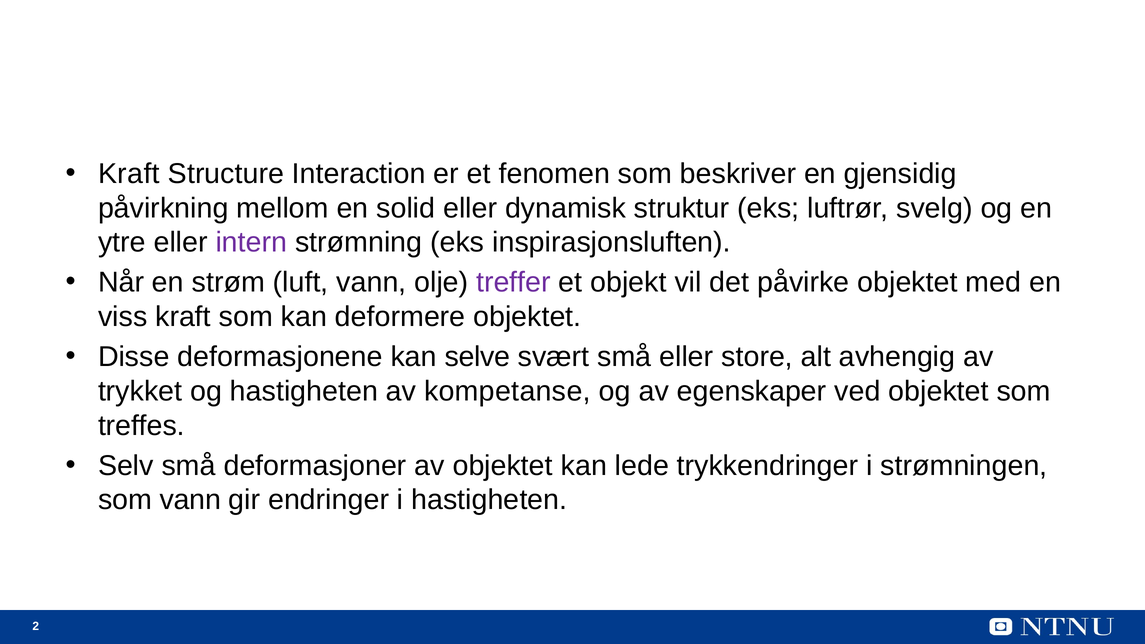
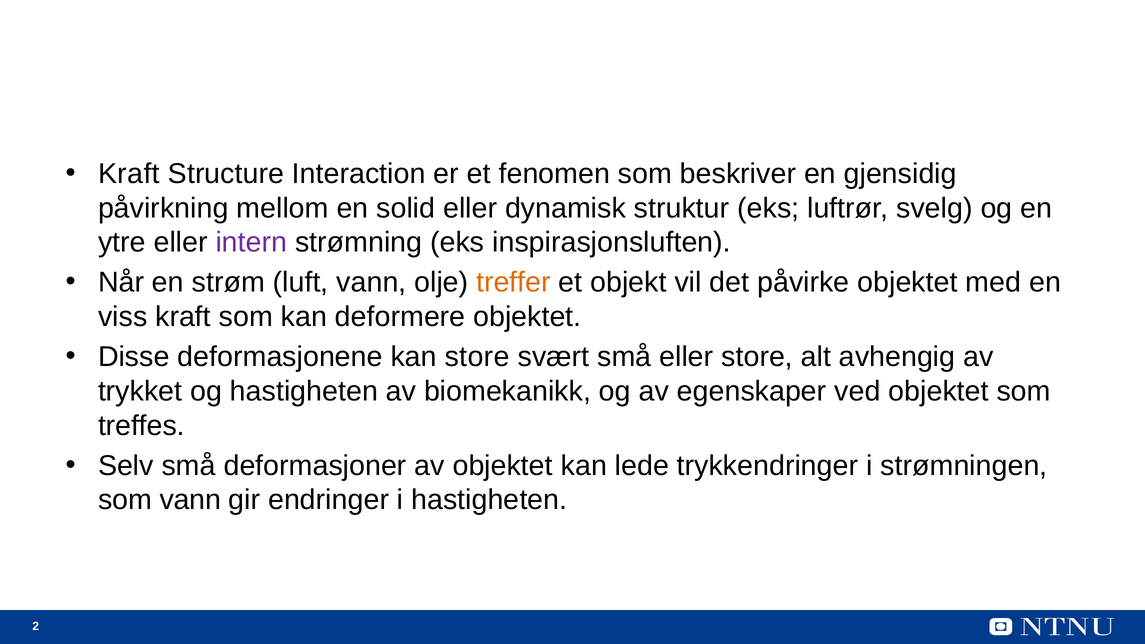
treffer colour: purple -> orange
kan selve: selve -> store
kompetanse: kompetanse -> biomekanikk
